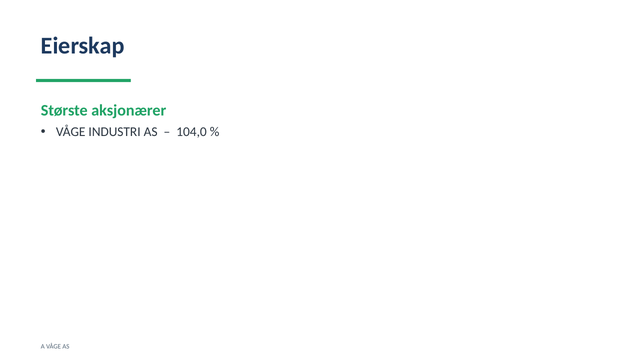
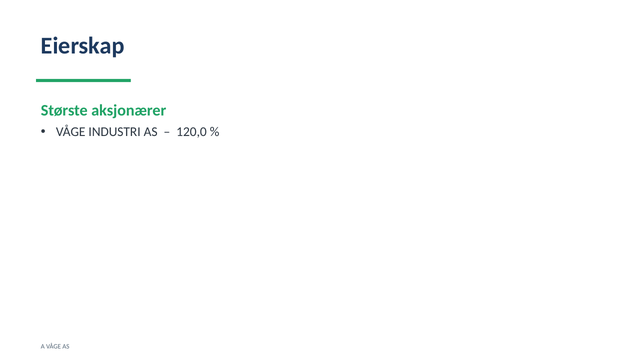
104,0: 104,0 -> 120,0
